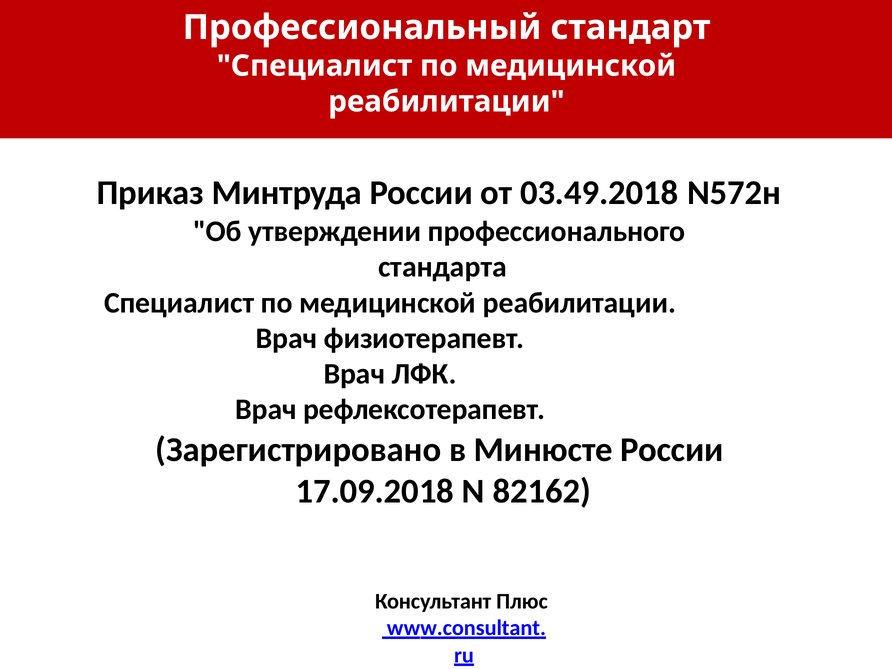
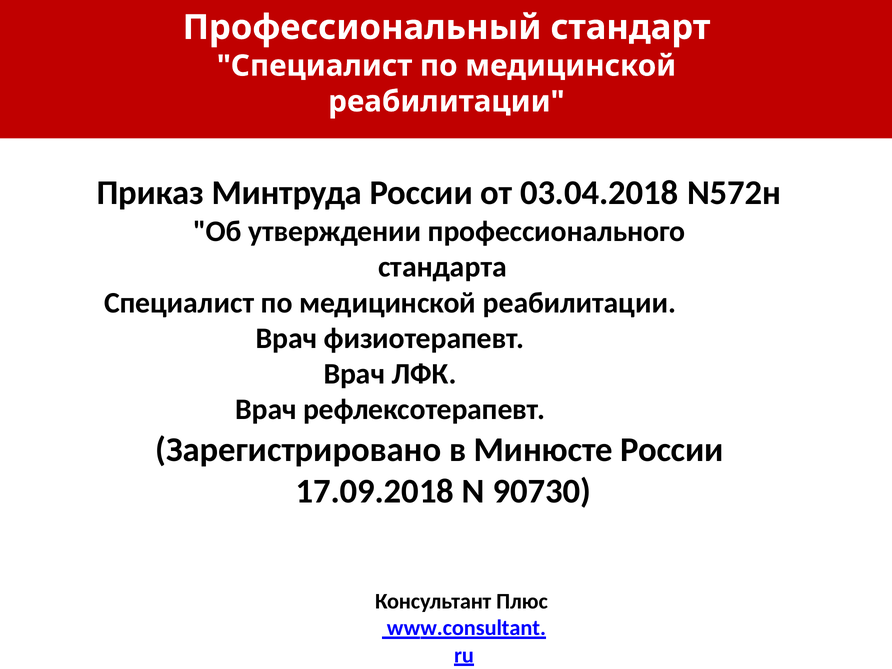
03.49.2018: 03.49.2018 -> 03.04.2018
82162: 82162 -> 90730
